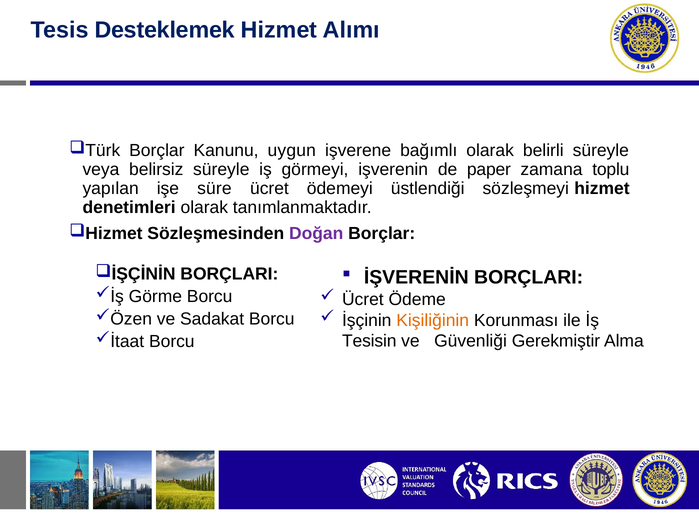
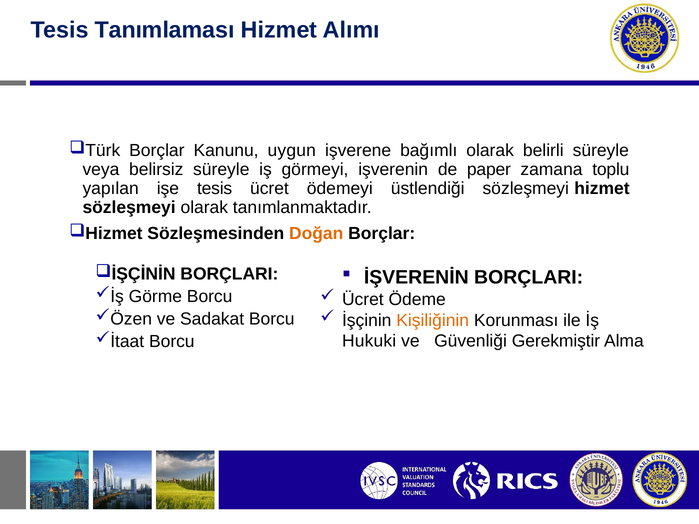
Desteklemek: Desteklemek -> Tanımlaması
işe süre: süre -> tesis
denetimleri at (129, 207): denetimleri -> sözleşmeyi
Doğan colour: purple -> orange
Tesisin: Tesisin -> Hukuki
